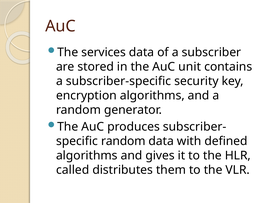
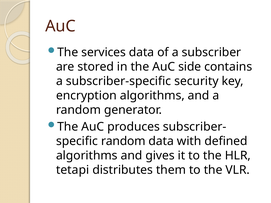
unit: unit -> side
called: called -> tetapi
